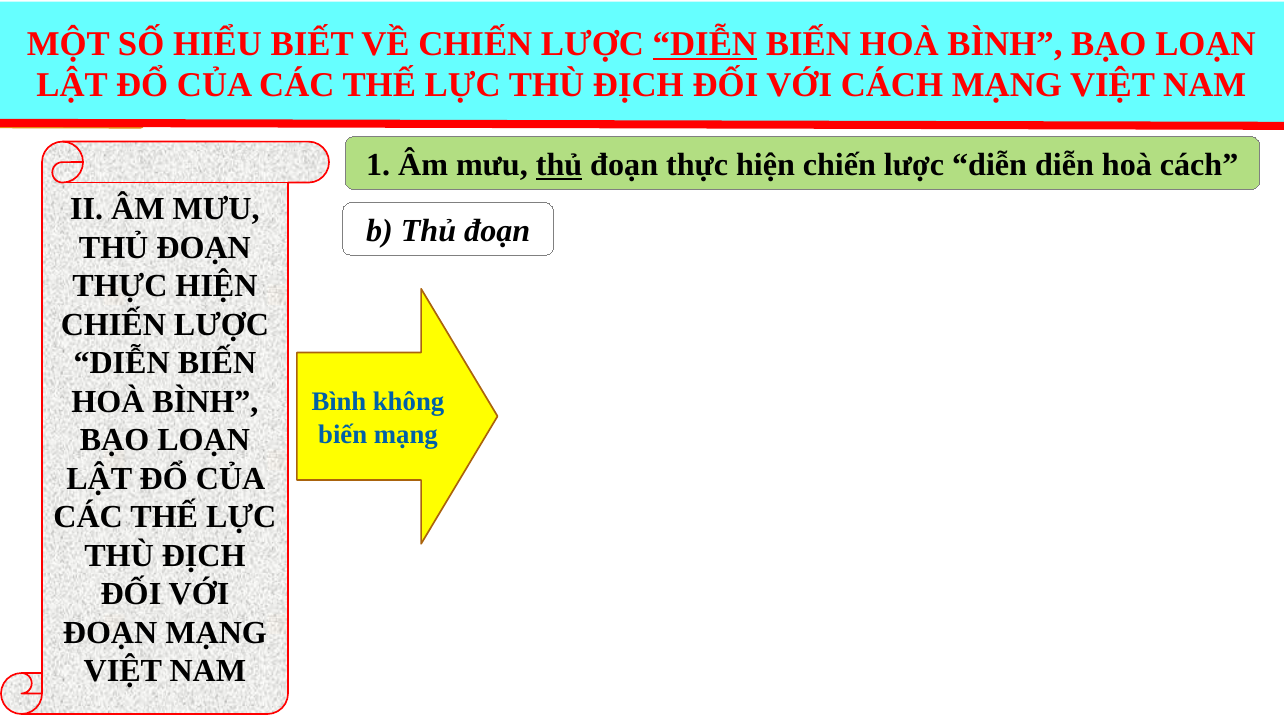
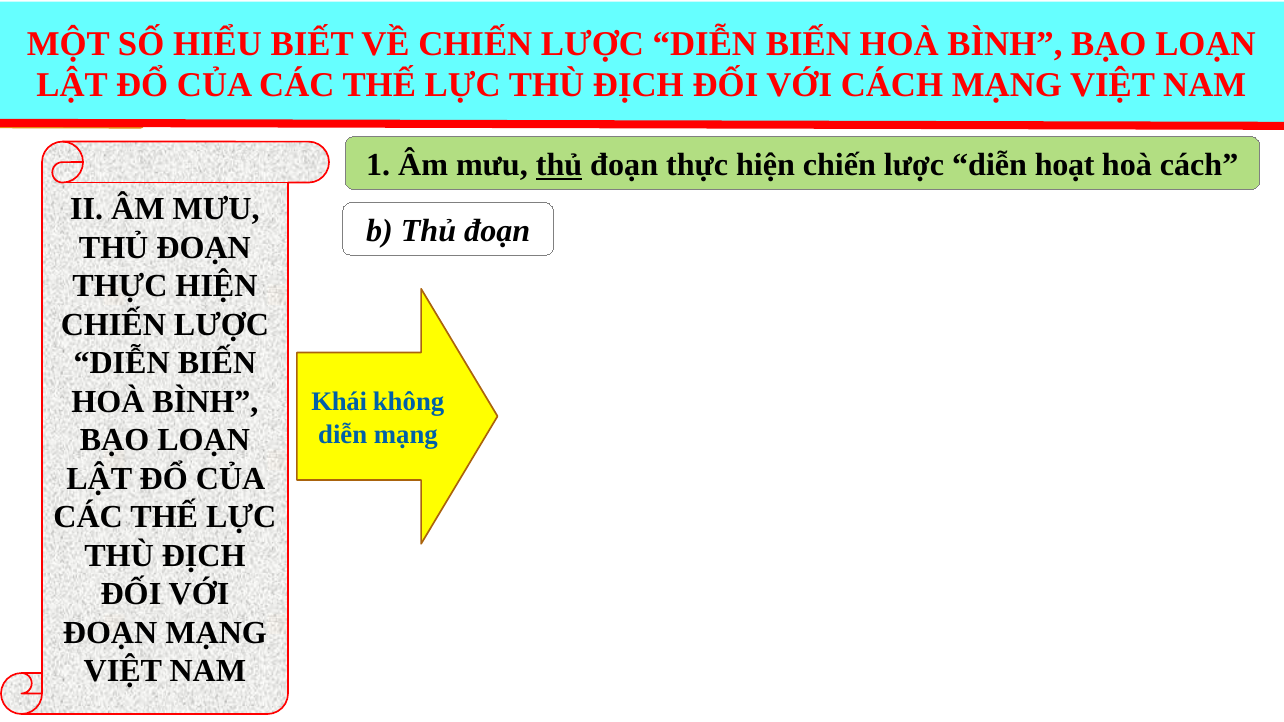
DIỄN at (705, 44) underline: present -> none
diễn diễn: diễn -> hoạt
Bình at (339, 402): Bình -> Khái
biến at (343, 434): biến -> diễn
